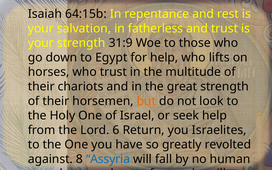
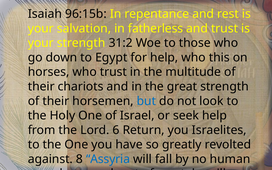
64:15b: 64:15b -> 96:15b
31:9: 31:9 -> 31:2
lifts: lifts -> this
but colour: orange -> blue
